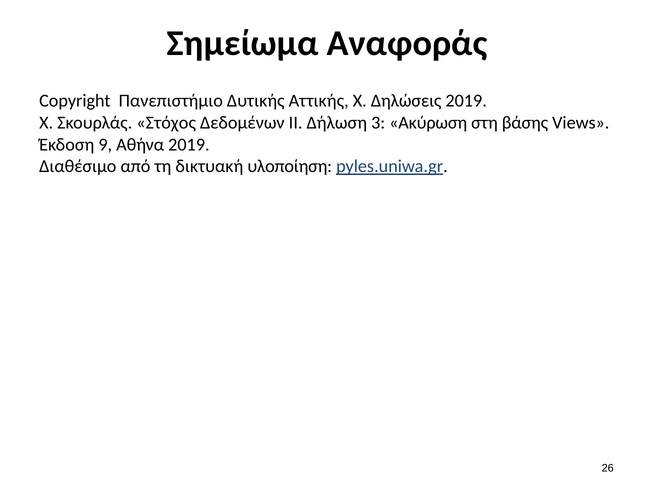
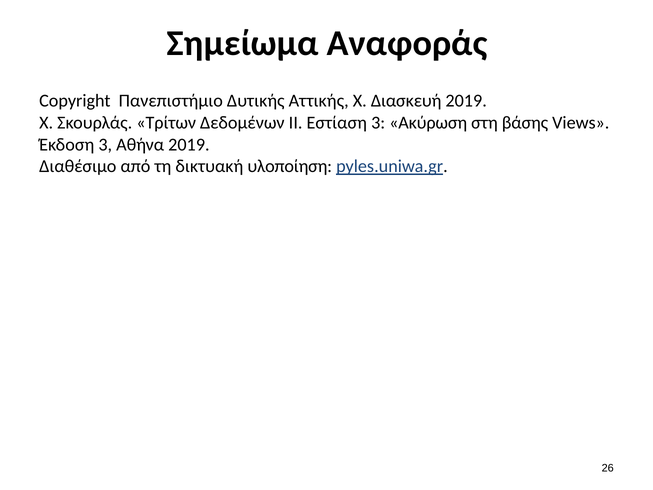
Δηλώσεις: Δηλώσεις -> Διασκευή
Στόχος: Στόχος -> Τρίτων
Δήλωση: Δήλωση -> Εστίαση
Έκδοση 9: 9 -> 3
